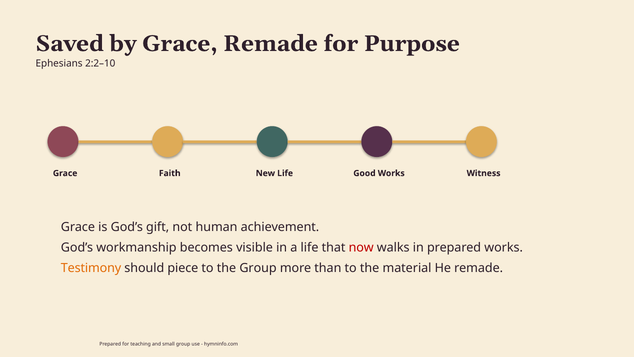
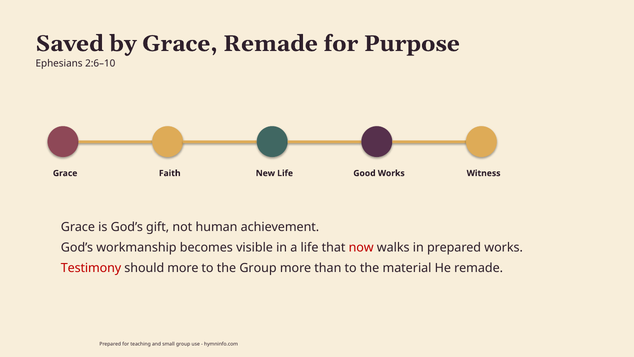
2:2–10: 2:2–10 -> 2:6–10
Testimony colour: orange -> red
should piece: piece -> more
